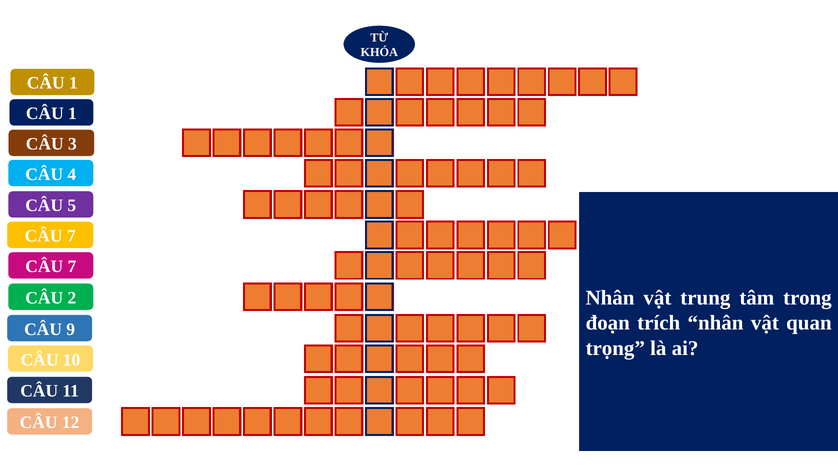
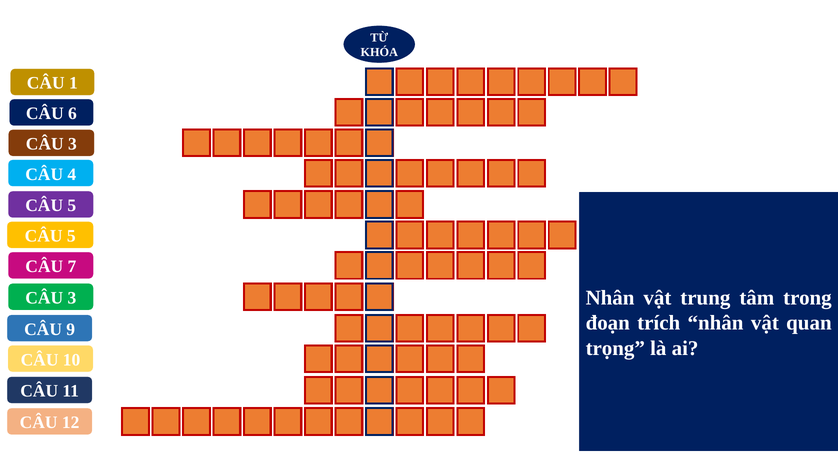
1 at (72, 114): 1 -> 6
7 at (71, 236): 7 -> 5
2 at (72, 298): 2 -> 3
